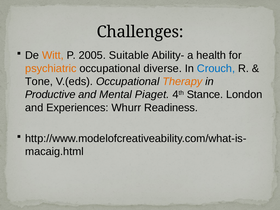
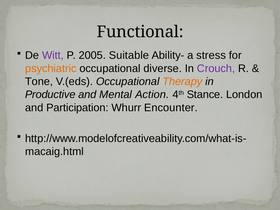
Challenges: Challenges -> Functional
Witt colour: orange -> purple
health: health -> stress
Crouch colour: blue -> purple
Piaget: Piaget -> Action
Experiences: Experiences -> Participation
Readiness: Readiness -> Encounter
